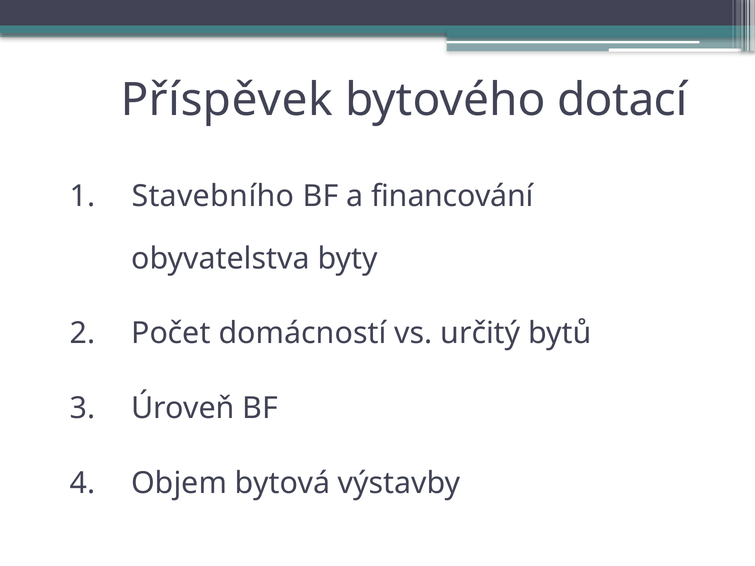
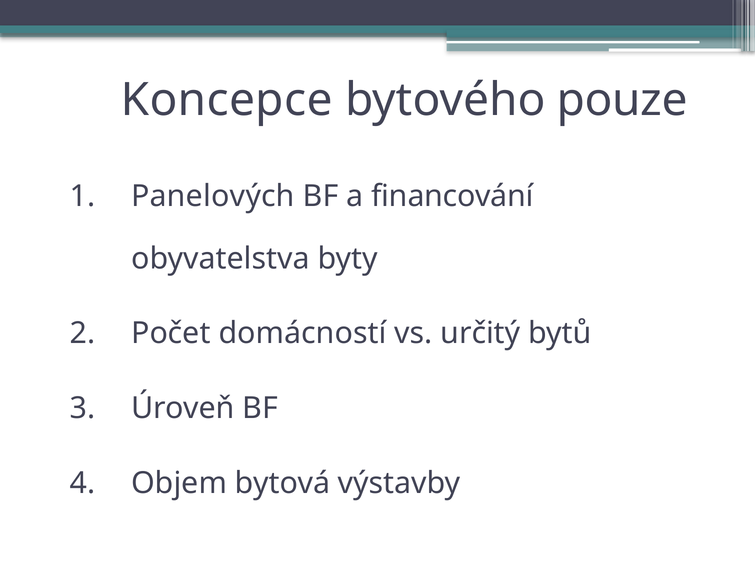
Příspěvek: Příspěvek -> Koncepce
dotací: dotací -> pouze
Stavebního: Stavebního -> Panelových
